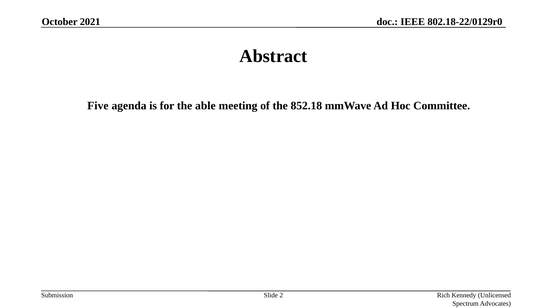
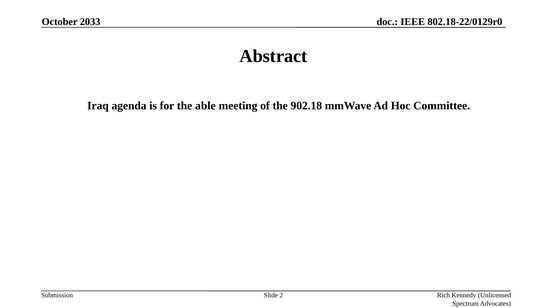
2021: 2021 -> 2033
Five: Five -> Iraq
852.18: 852.18 -> 902.18
